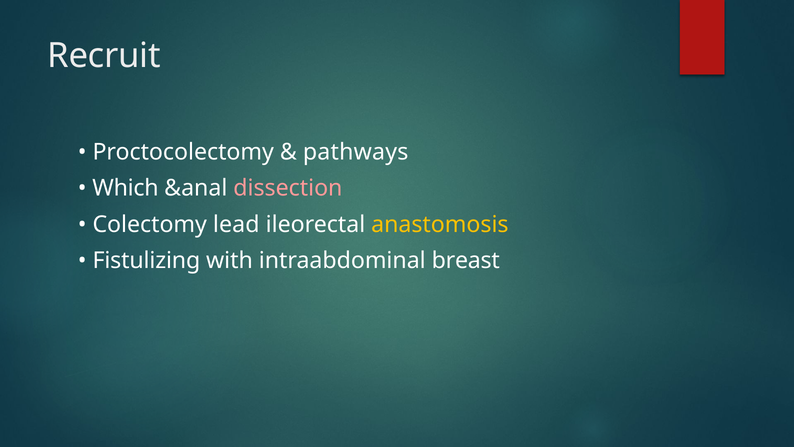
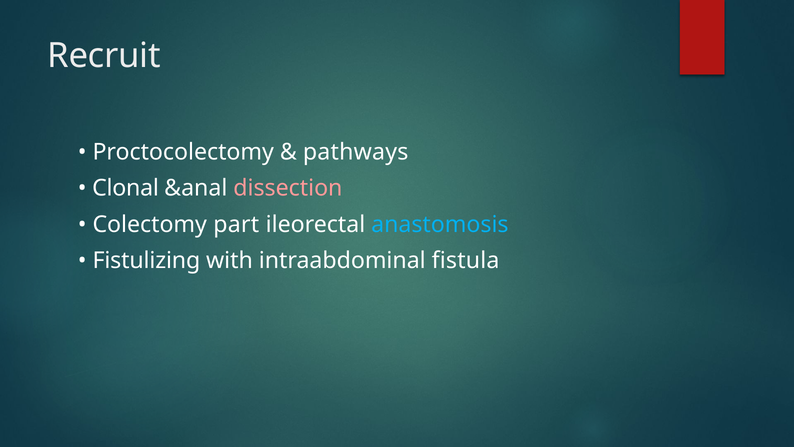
Which: Which -> Clonal
lead: lead -> part
anastomosis colour: yellow -> light blue
breast: breast -> fistula
